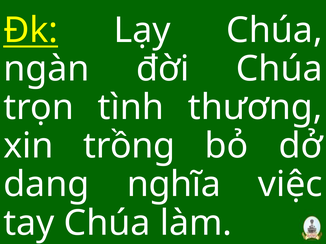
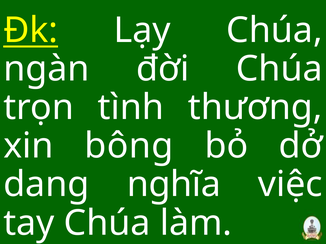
trồng: trồng -> bông
